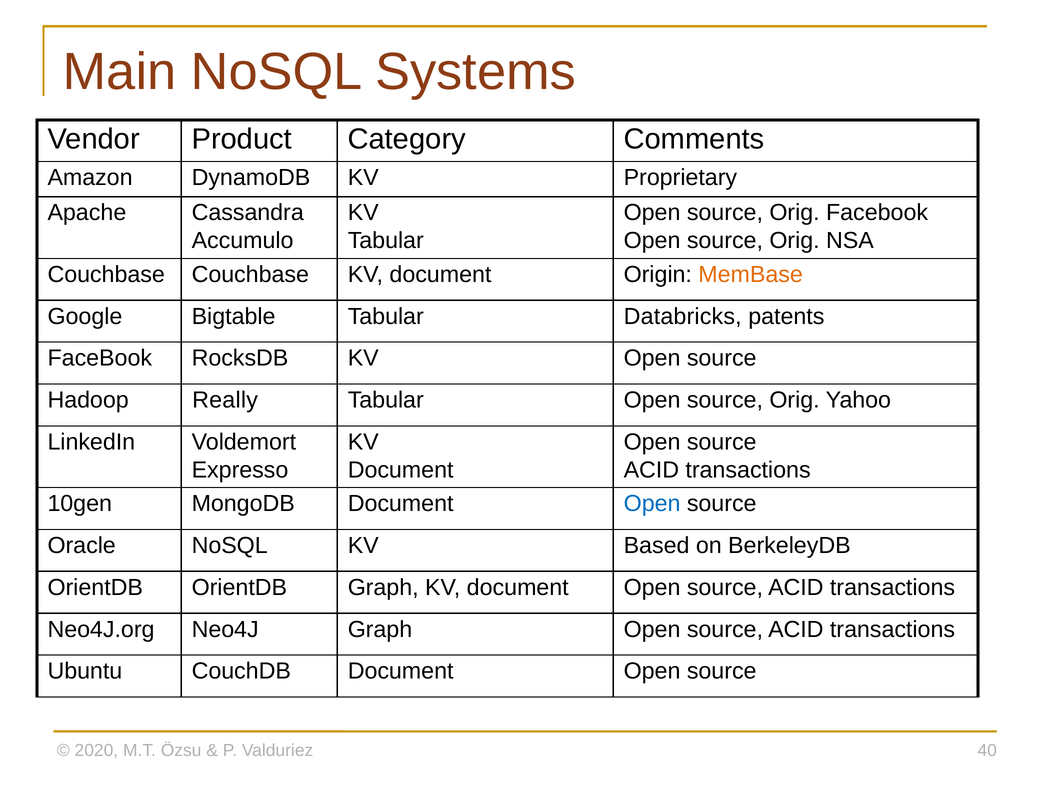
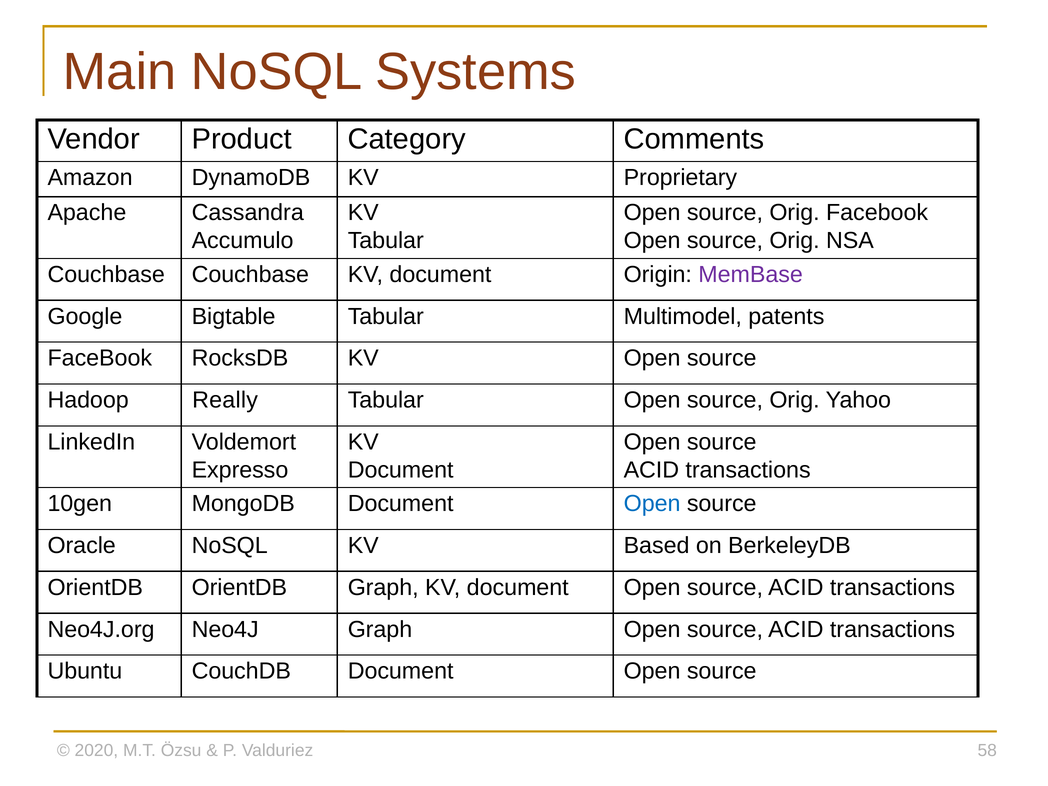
MemBase colour: orange -> purple
Databricks: Databricks -> Multimodel
40: 40 -> 58
